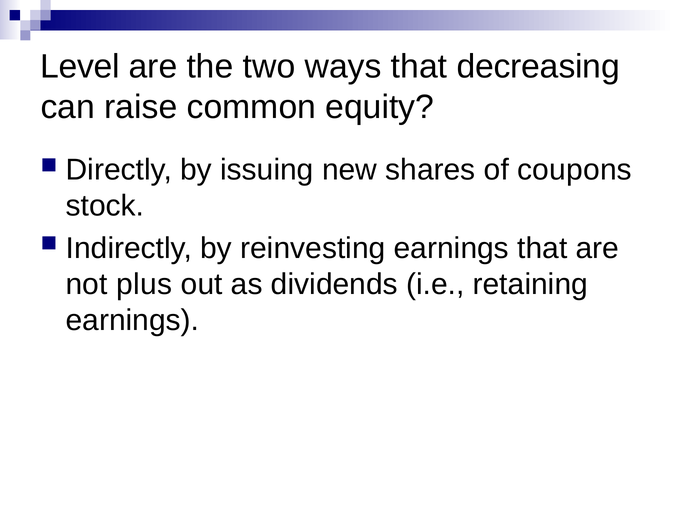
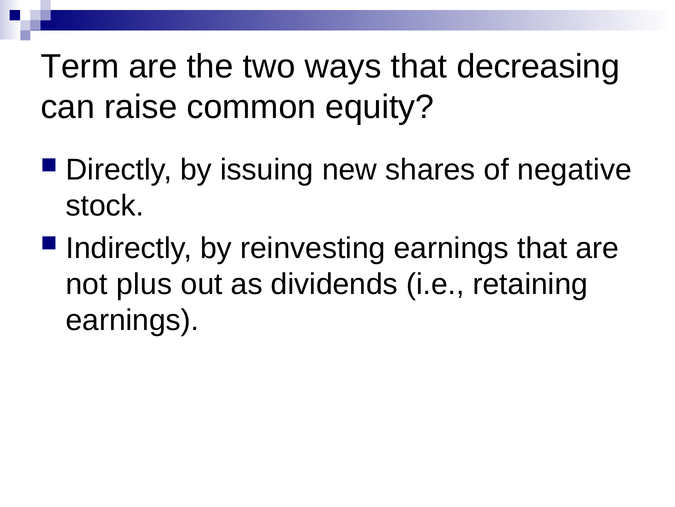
Level: Level -> Term
coupons: coupons -> negative
